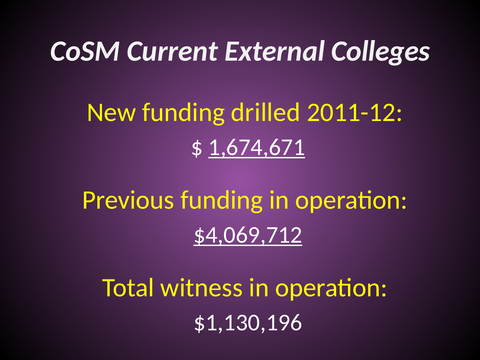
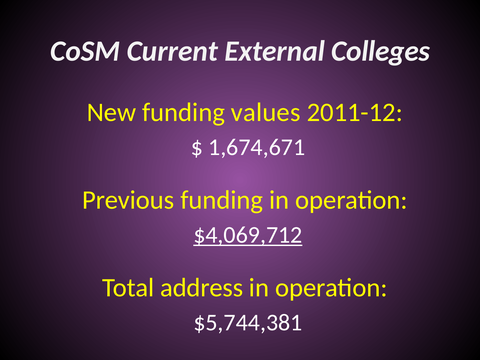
drilled: drilled -> values
1,674,671 underline: present -> none
witness: witness -> address
$1,130,196: $1,130,196 -> $5,744,381
